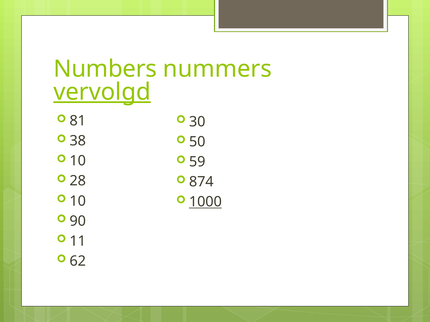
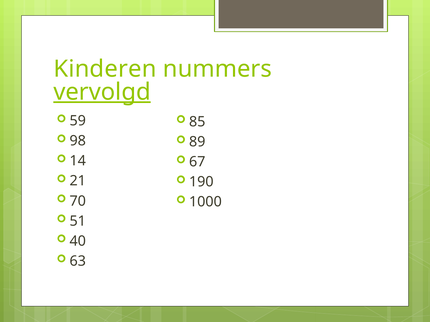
Numbers: Numbers -> Kinderen
81: 81 -> 59
30: 30 -> 85
38: 38 -> 98
50: 50 -> 89
10 at (78, 161): 10 -> 14
59: 59 -> 67
28: 28 -> 21
874: 874 -> 190
10 at (78, 201): 10 -> 70
1000 underline: present -> none
90: 90 -> 51
11: 11 -> 40
62: 62 -> 63
